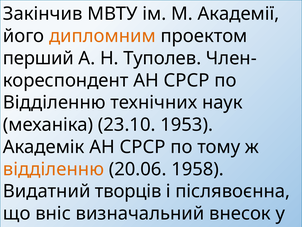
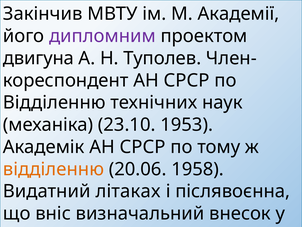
дипломним colour: orange -> purple
перший: перший -> двигуна
творців: творців -> літаках
